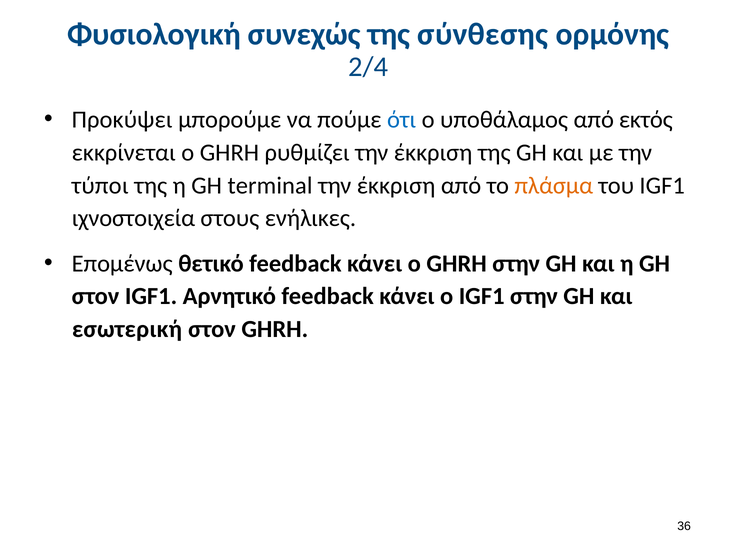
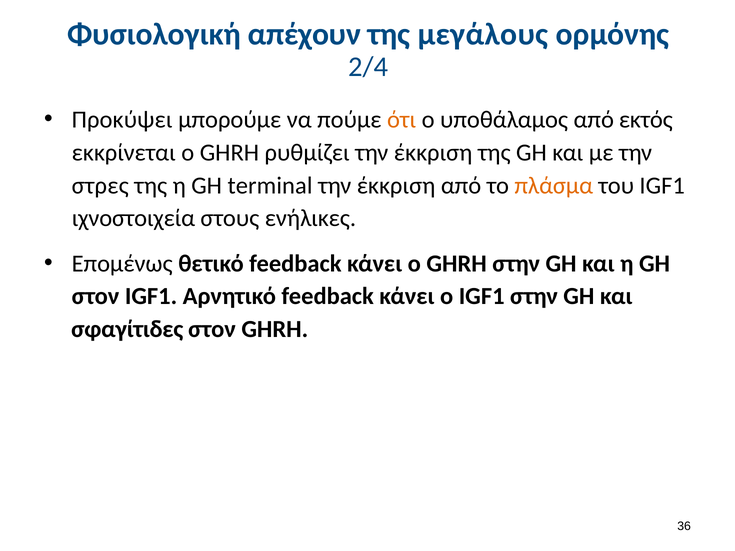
συνεχώς: συνεχώς -> απέχουν
σύνθεσης: σύνθεσης -> μεγάλους
ότι colour: blue -> orange
τύποι: τύποι -> στρες
εσωτερική: εσωτερική -> σφαγίτιδες
